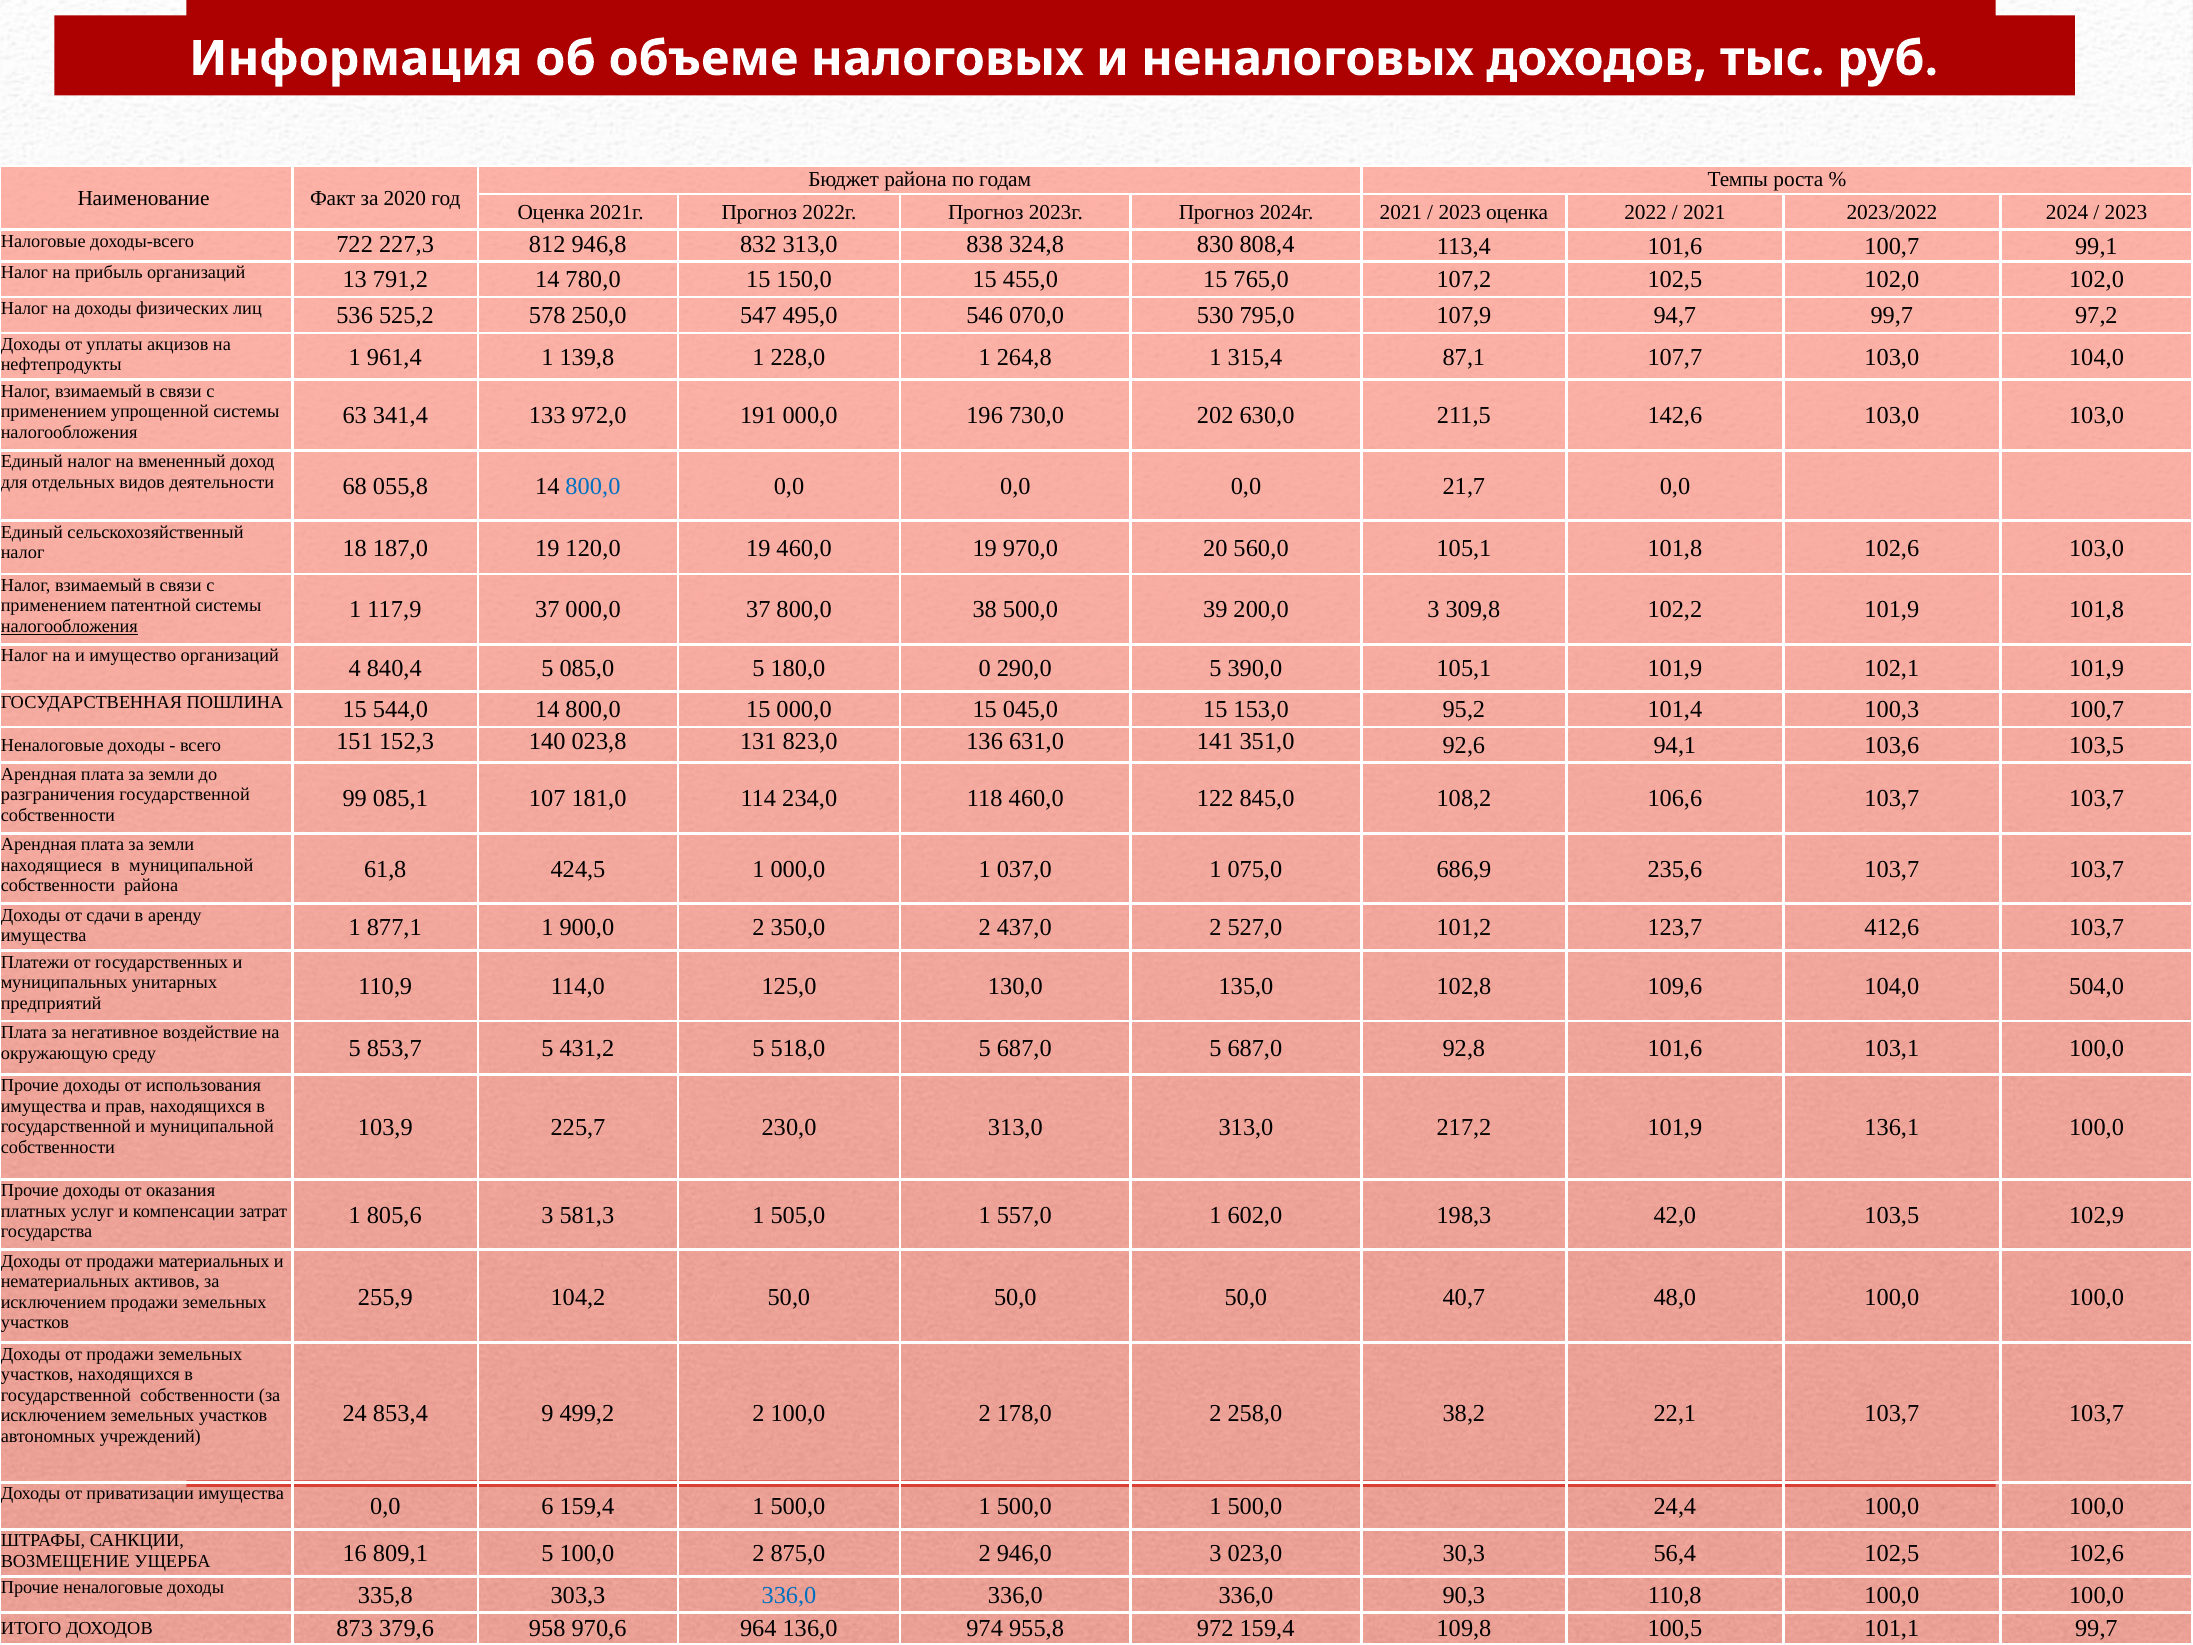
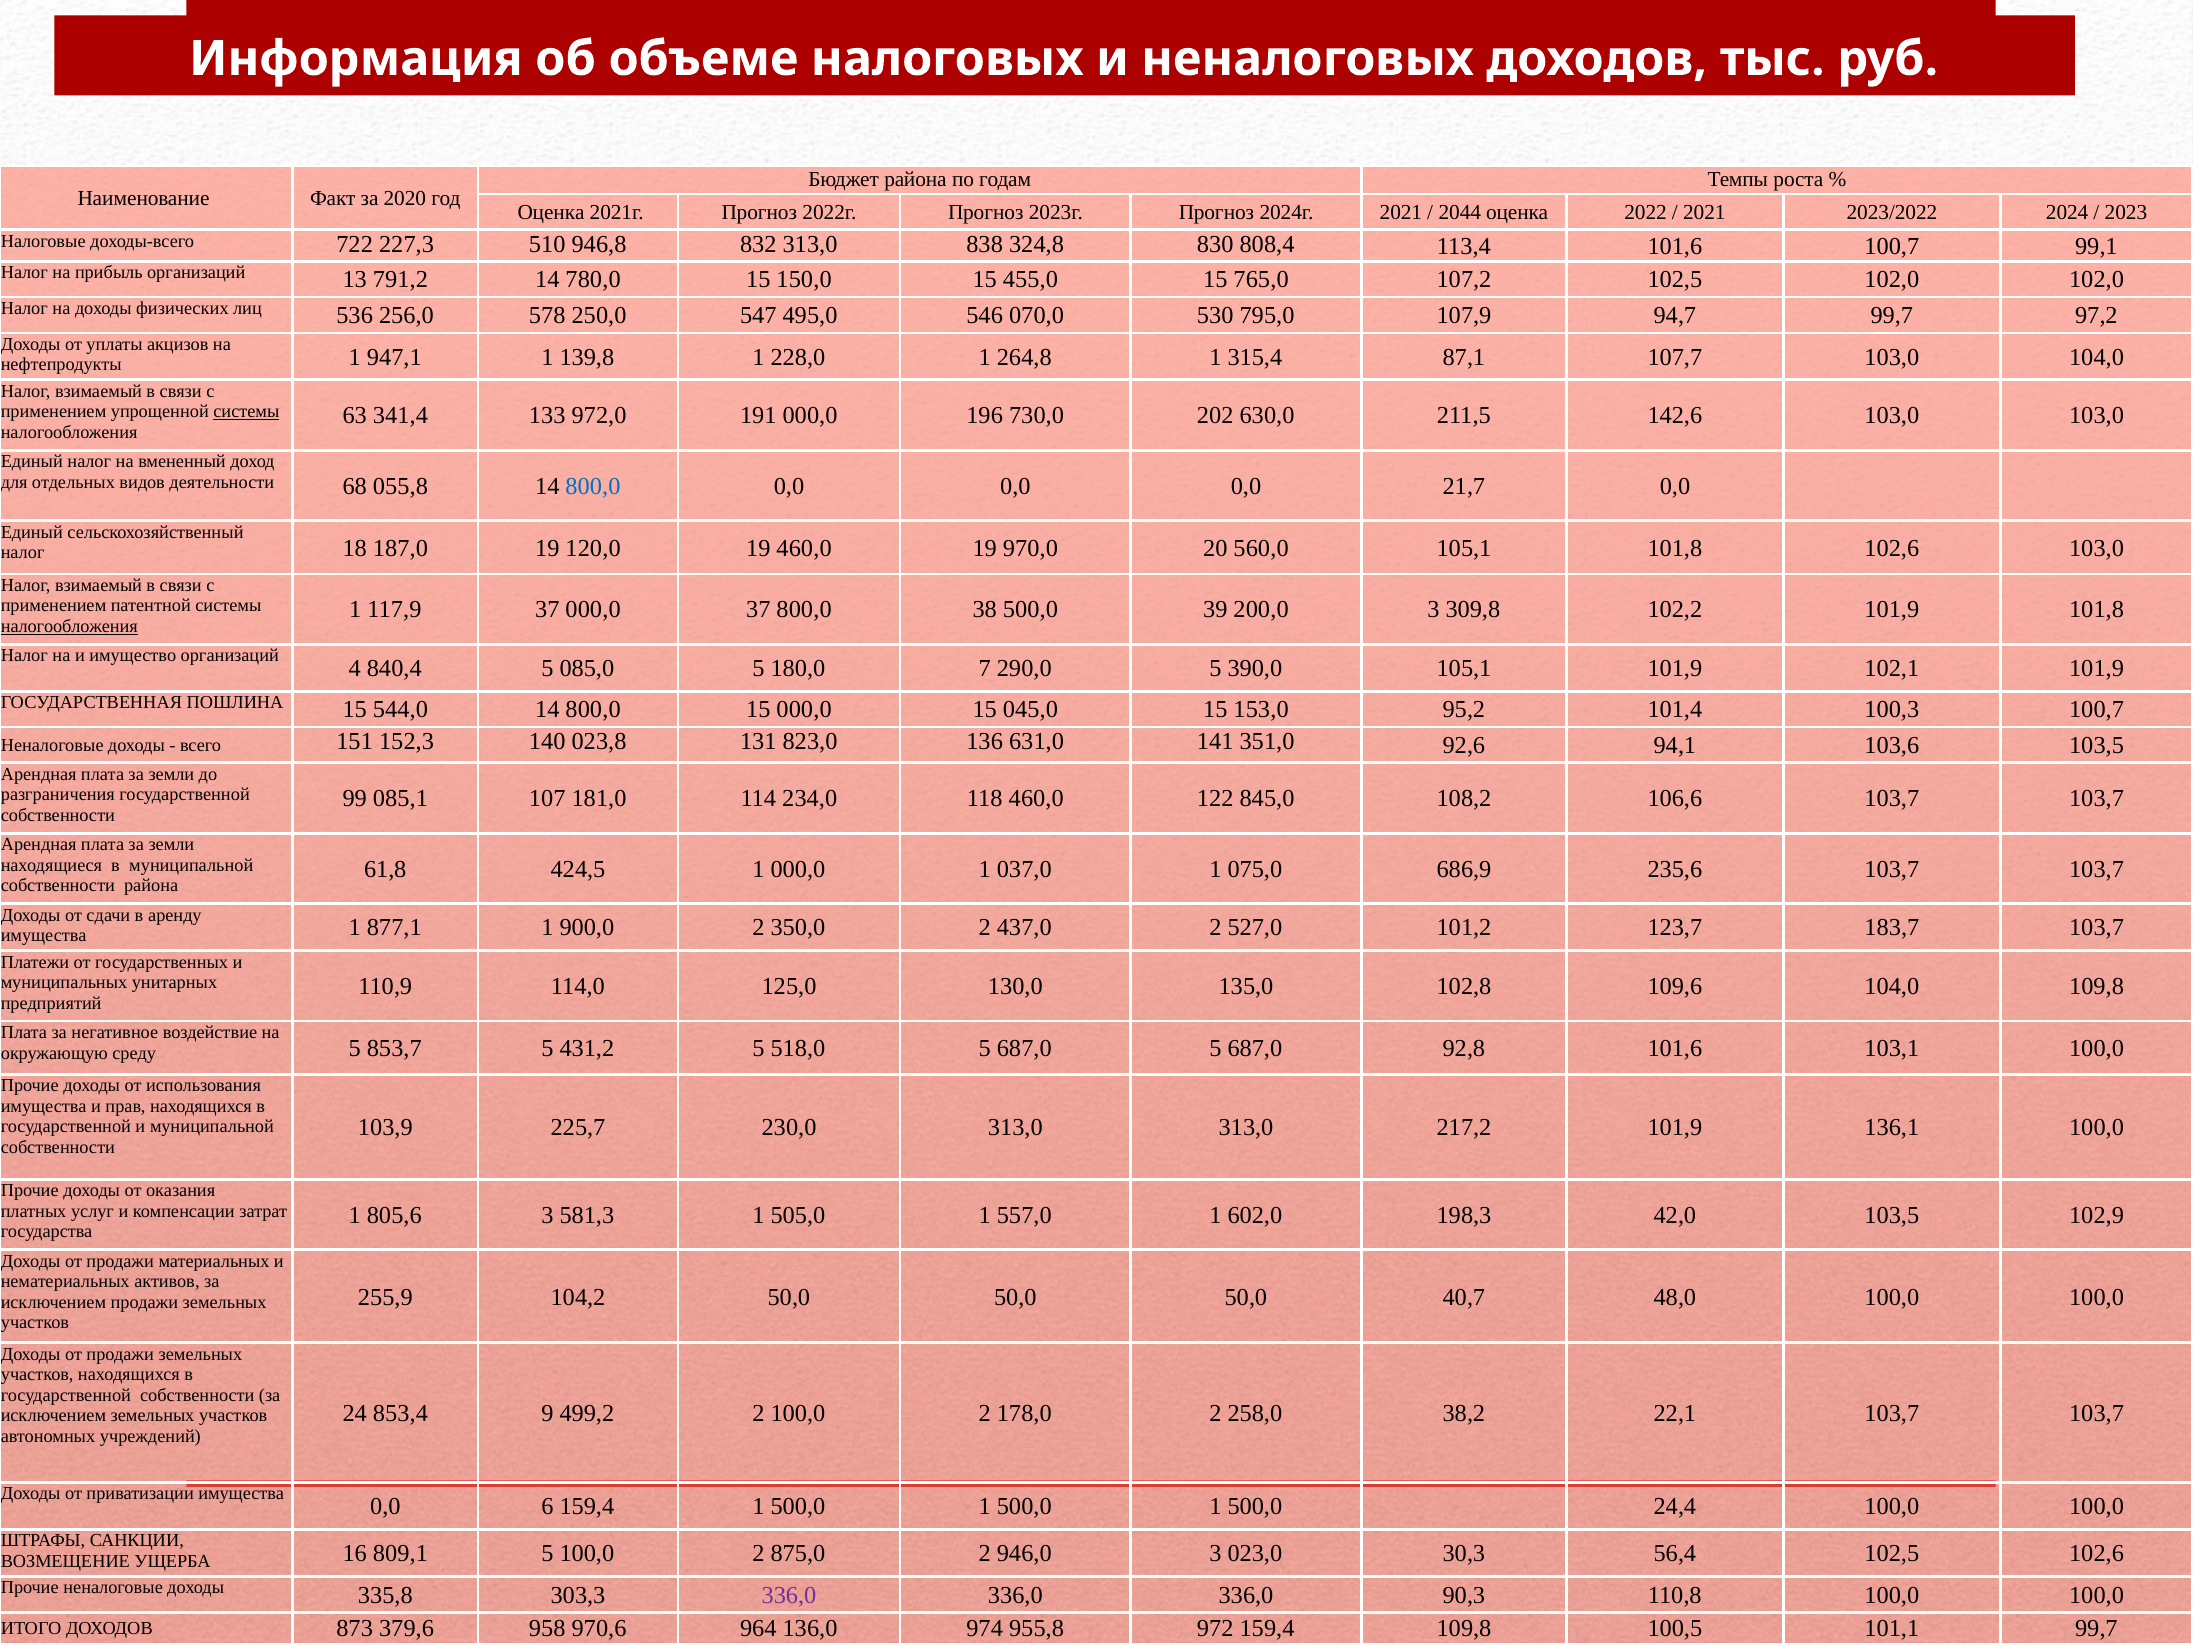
2023 at (1460, 212): 2023 -> 2044
812: 812 -> 510
525,2: 525,2 -> 256,0
961,4: 961,4 -> 947,1
системы at (246, 412) underline: none -> present
0: 0 -> 7
412,6: 412,6 -> 183,7
104,0 504,0: 504,0 -> 109,8
336,0 at (789, 1595) colour: blue -> purple
